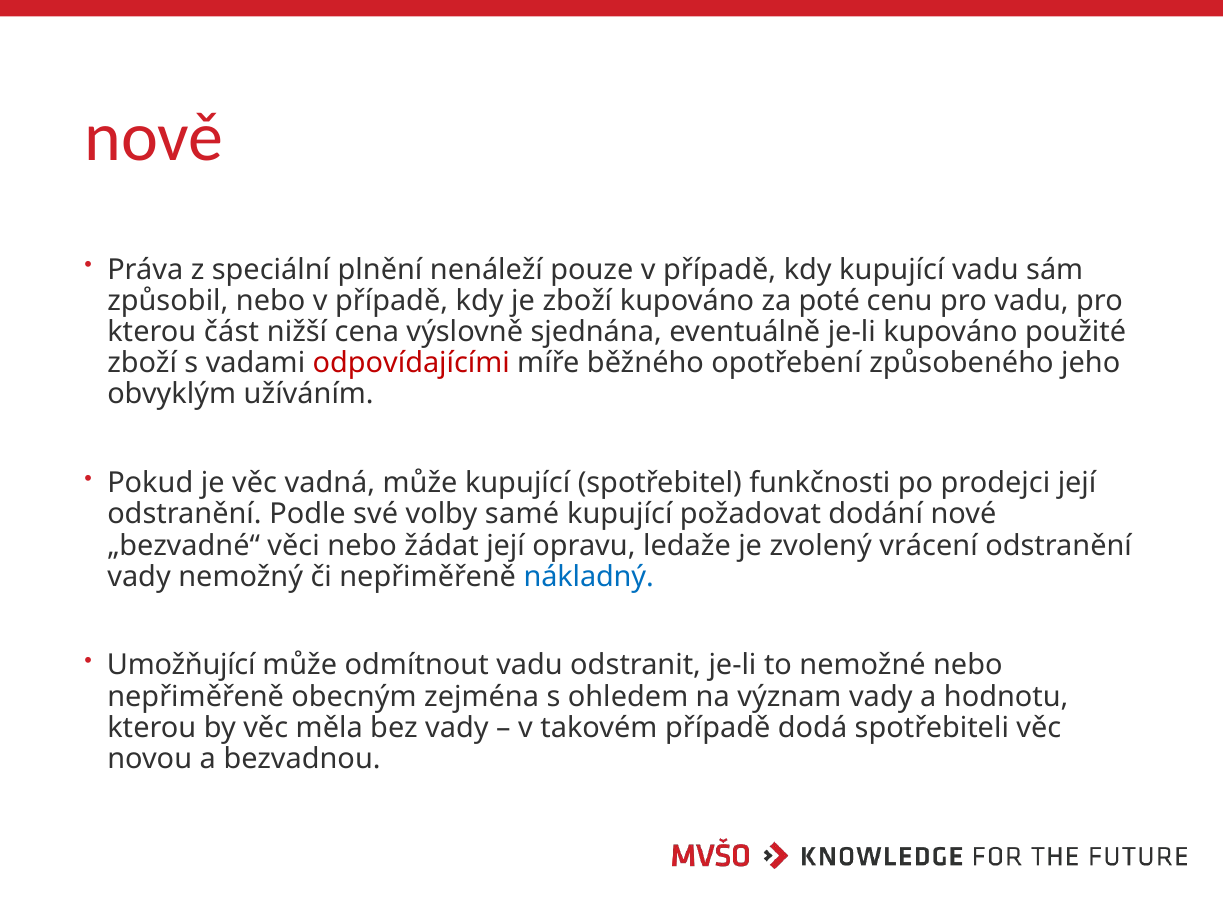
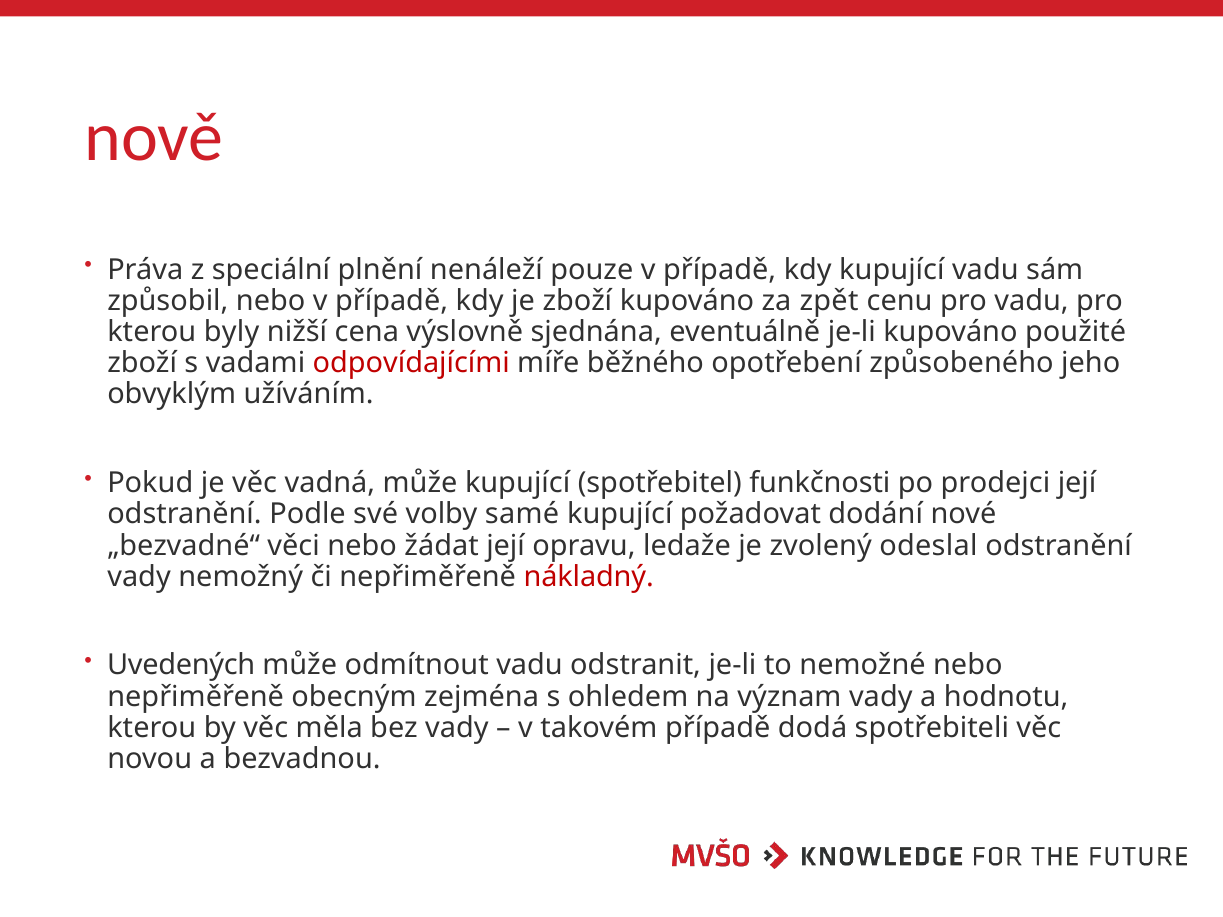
poté: poté -> zpět
část: část -> byly
vrácení: vrácení -> odeslal
nákladný colour: blue -> red
Umožňující: Umožňující -> Uvedených
